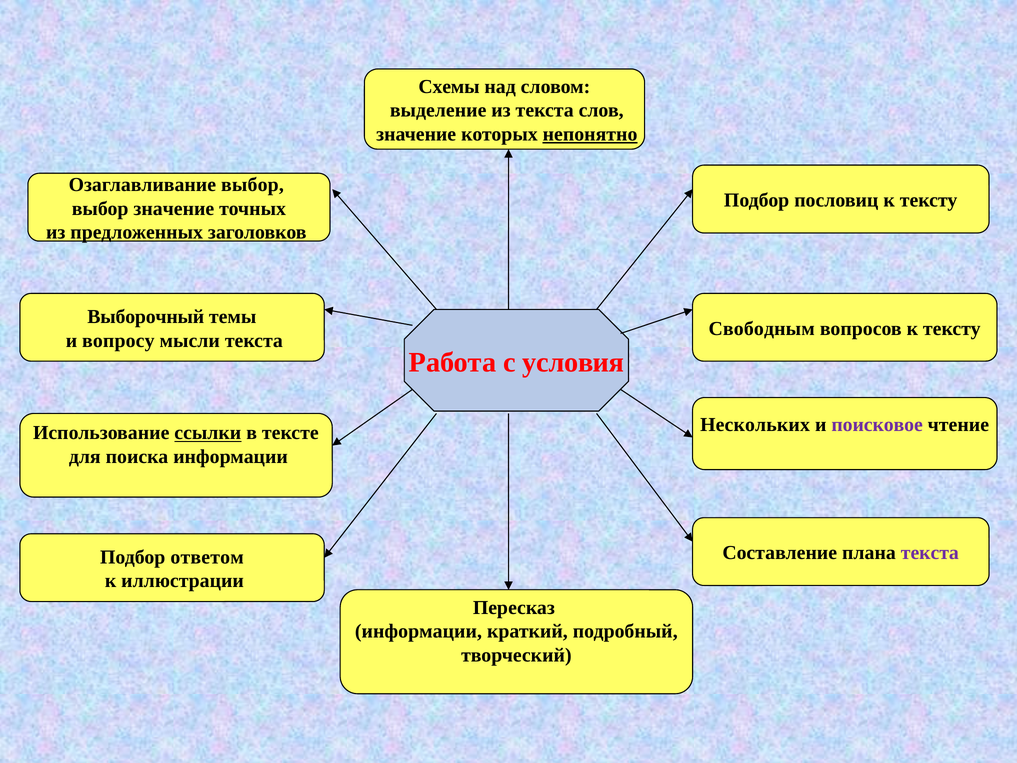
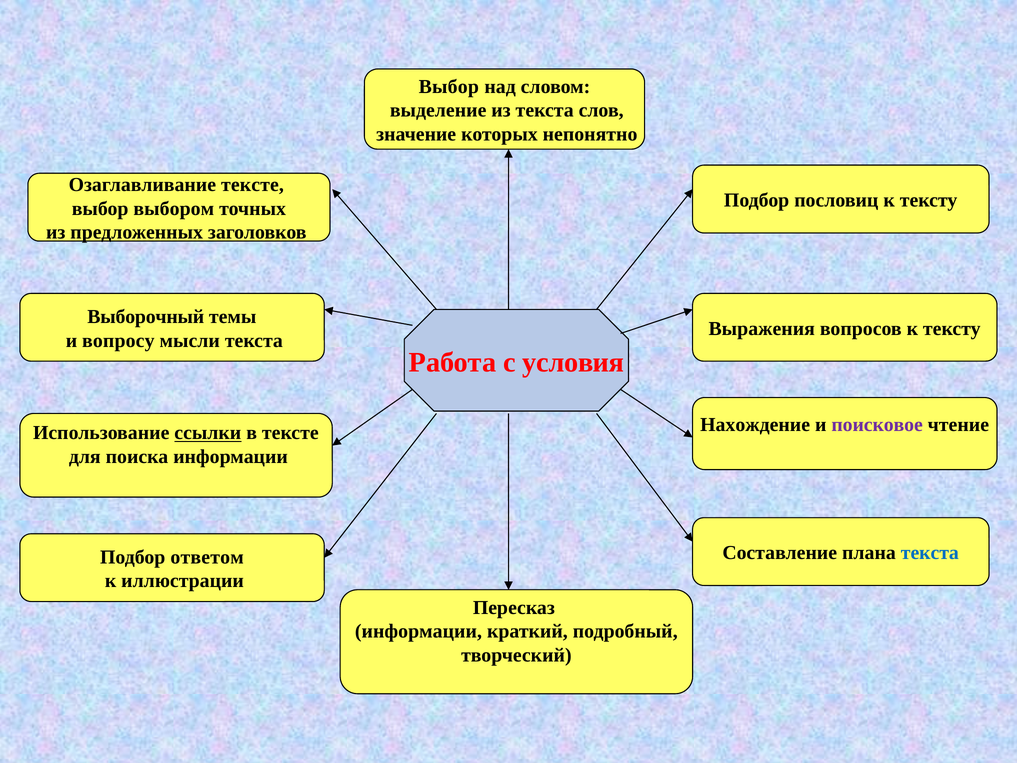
Схемы at (449, 87): Схемы -> Выбор
непонятно underline: present -> none
Озаглавливание выбор: выбор -> тексте
выбор значение: значение -> выбором
Свободным: Свободным -> Выражения
Нескольких: Нескольких -> Нахождение
текста at (930, 553) colour: purple -> blue
